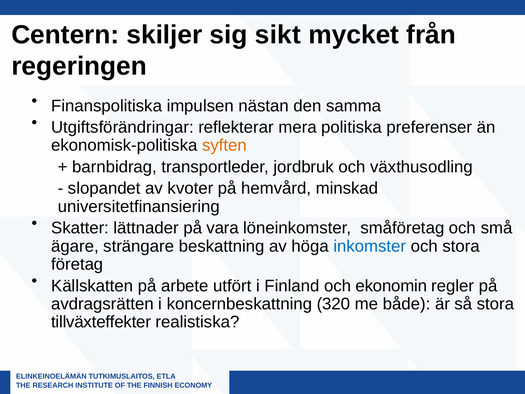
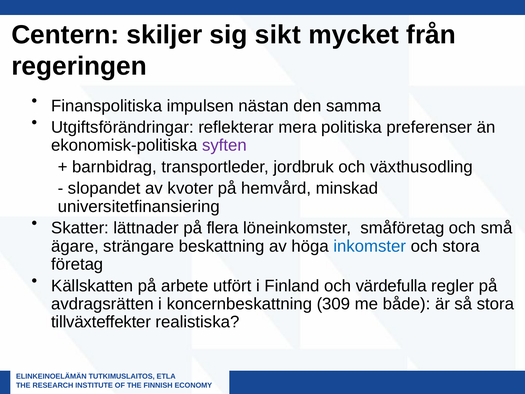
syften colour: orange -> purple
vara: vara -> flera
ekonomin: ekonomin -> värdefulla
320: 320 -> 309
